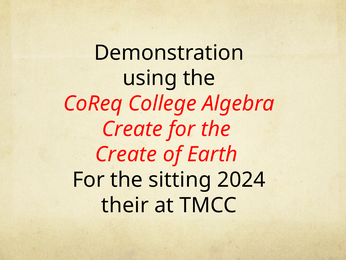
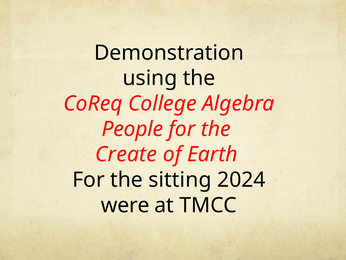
Create at (132, 129): Create -> People
their: their -> were
